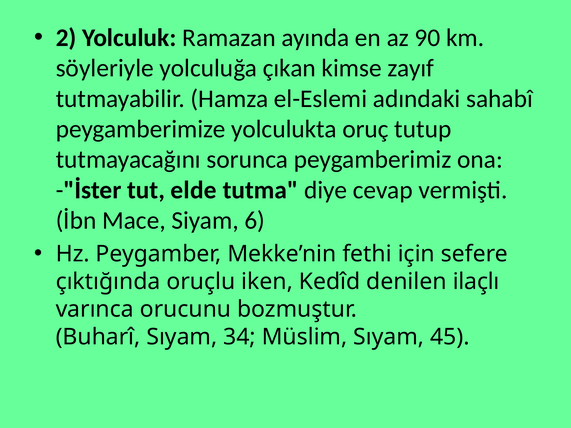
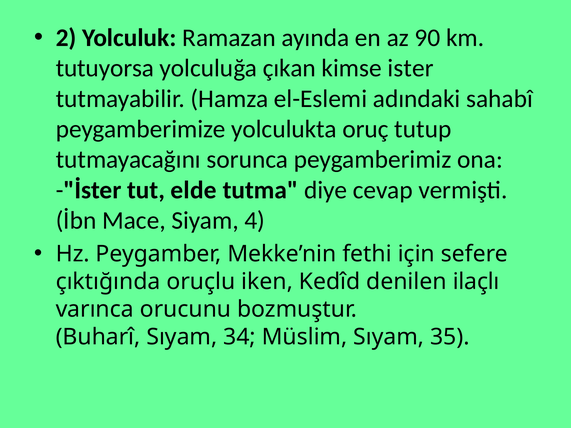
söyleriyle: söyleriyle -> tutuyorsa
zayıf: zayıf -> ister
6: 6 -> 4
45: 45 -> 35
